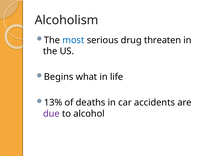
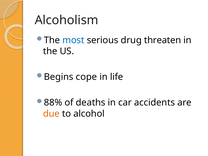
what: what -> cope
13%: 13% -> 88%
due colour: purple -> orange
